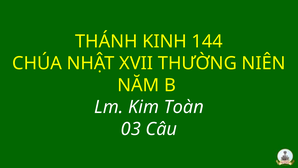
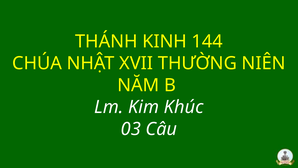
Toàn: Toàn -> Khúc
